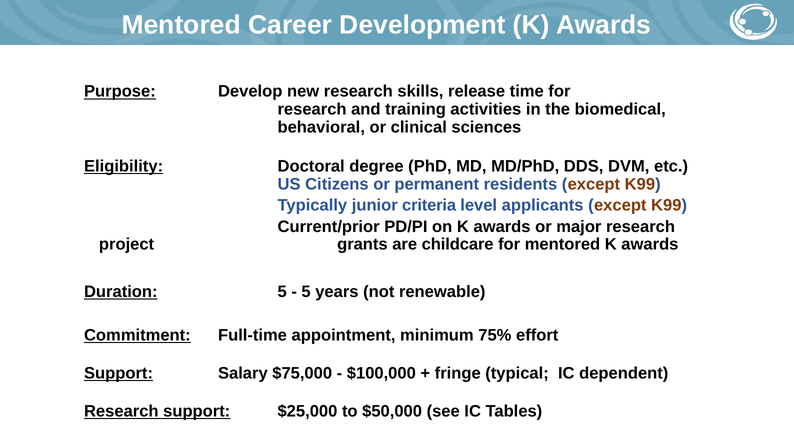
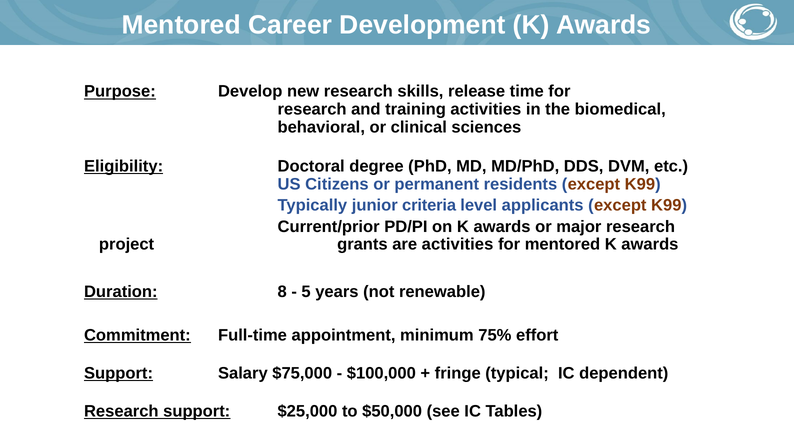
are childcare: childcare -> activities
Duration 5: 5 -> 8
